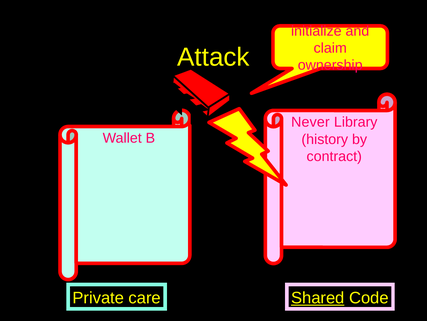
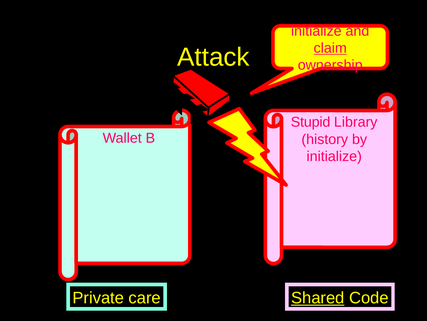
claim underline: none -> present
Never: Never -> Stupid
contract at (334, 156): contract -> initialize
